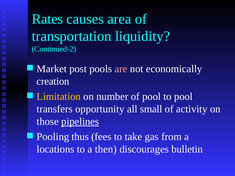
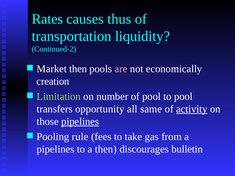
area: area -> thus
Market post: post -> then
Limitation colour: yellow -> light green
small: small -> same
activity underline: none -> present
thus: thus -> rule
locations at (55, 149): locations -> pipelines
